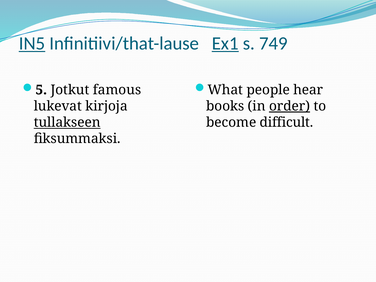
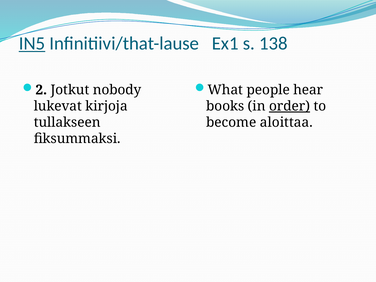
Ex1 underline: present -> none
749: 749 -> 138
5: 5 -> 2
famous: famous -> nobody
tullakseen underline: present -> none
difficult: difficult -> aloittaa
